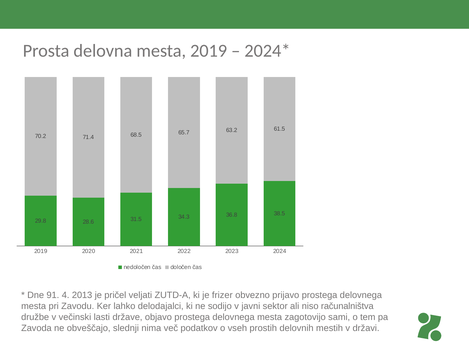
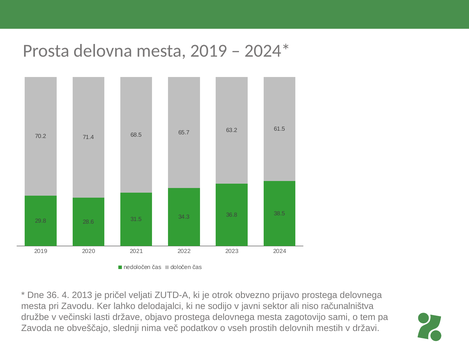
91: 91 -> 36
frizer: frizer -> otrok
